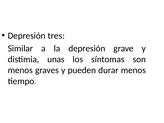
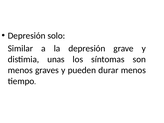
tres: tres -> solo
